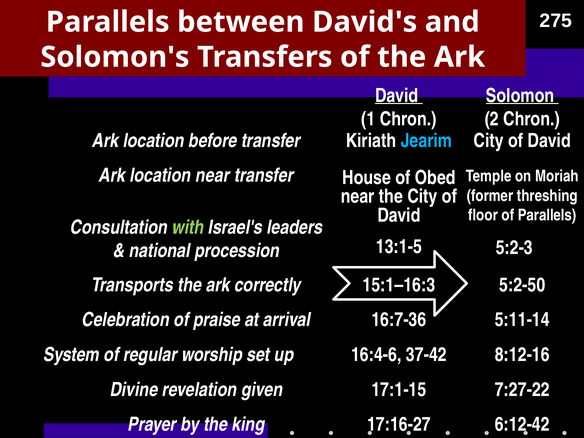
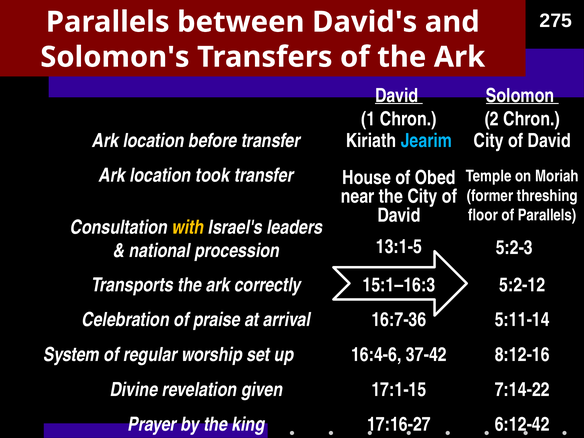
location near: near -> took
with colour: light green -> yellow
5:2-50: 5:2-50 -> 5:2-12
7:27-22: 7:27-22 -> 7:14-22
